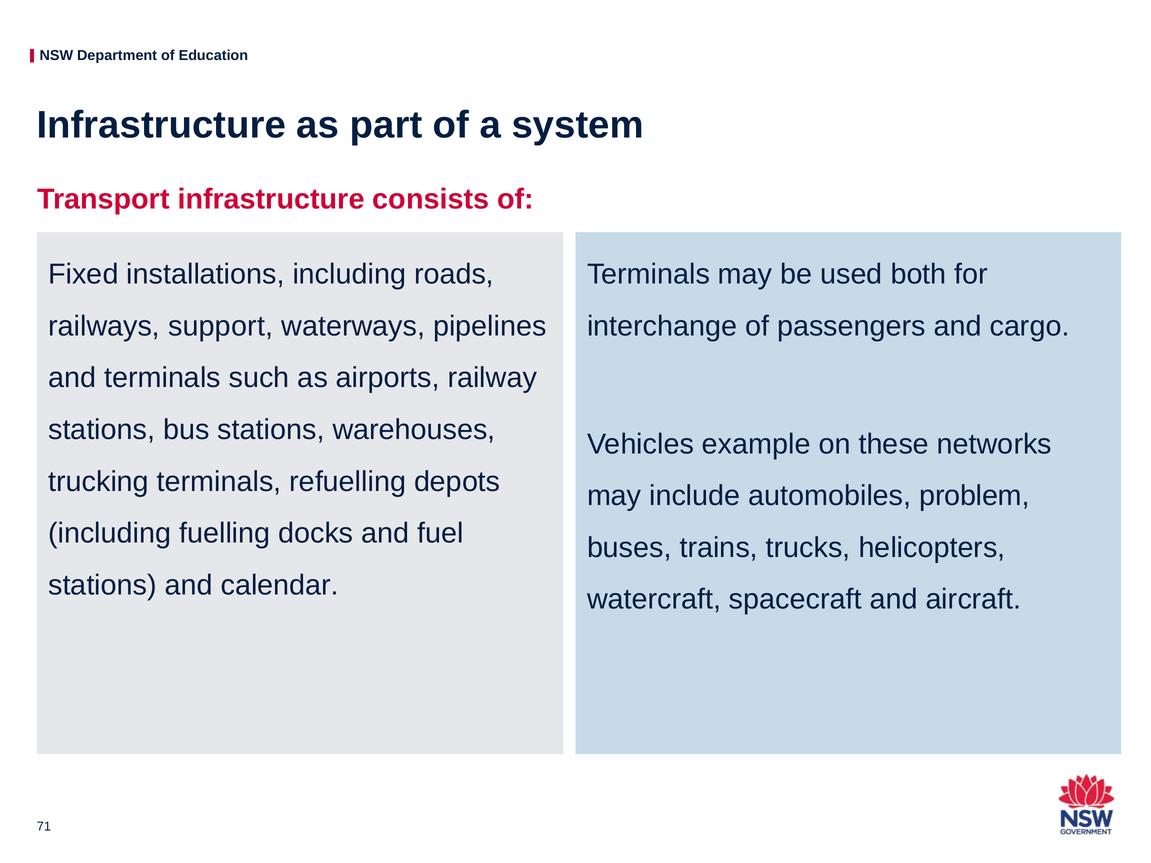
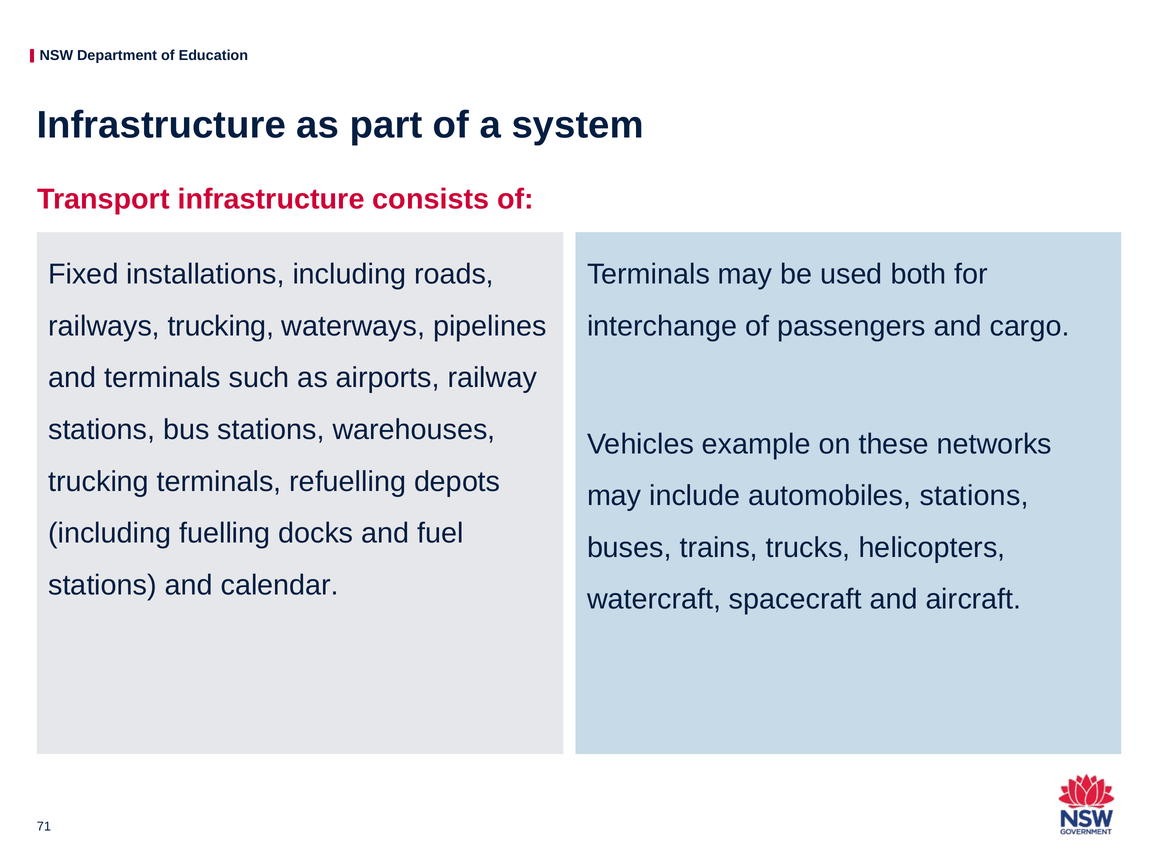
railways support: support -> trucking
automobiles problem: problem -> stations
